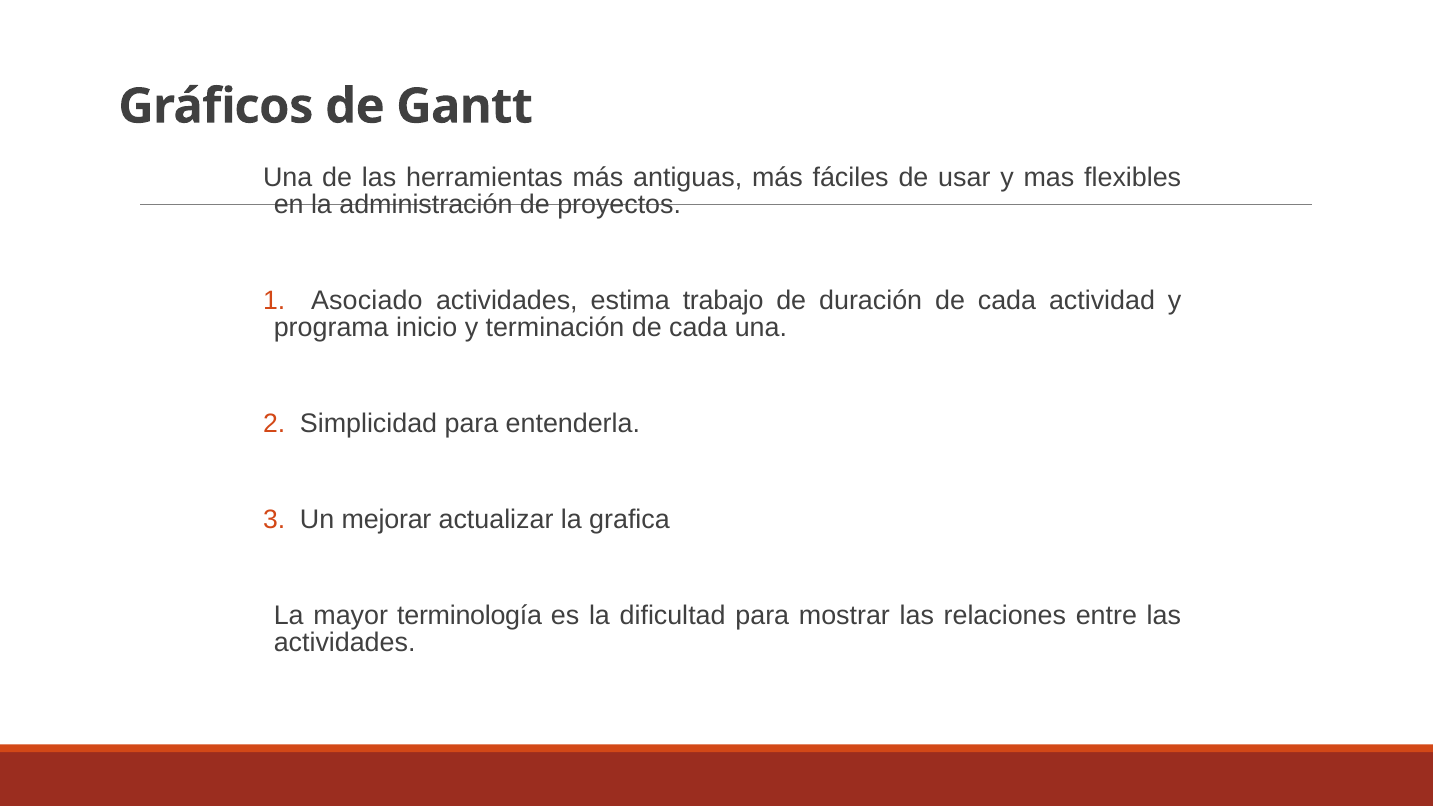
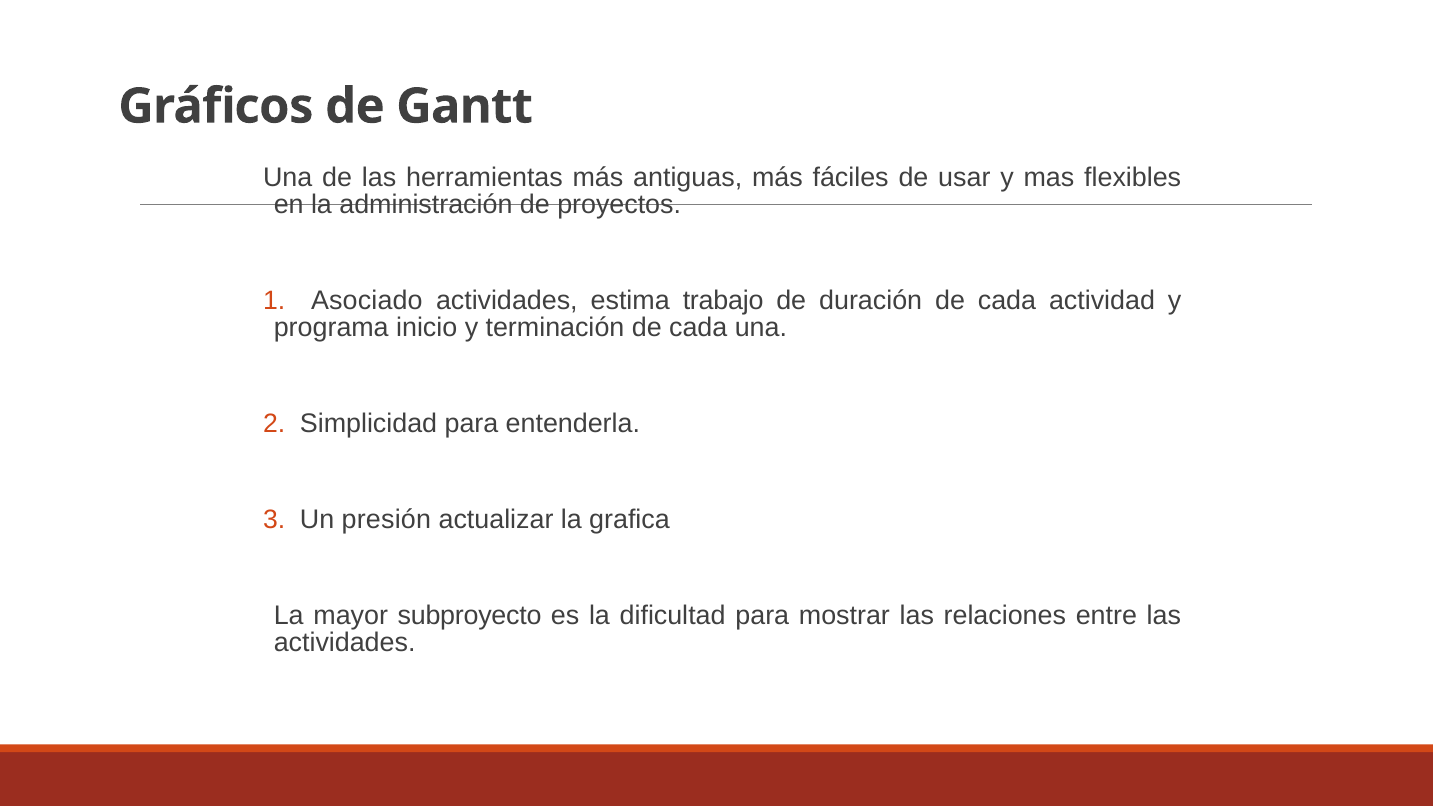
mejorar: mejorar -> presión
terminología: terminología -> subproyecto
